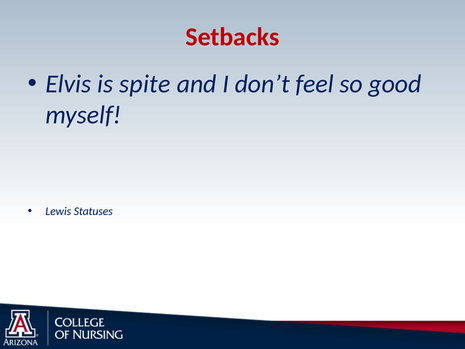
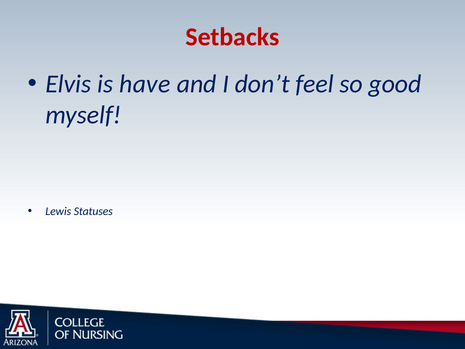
spite: spite -> have
